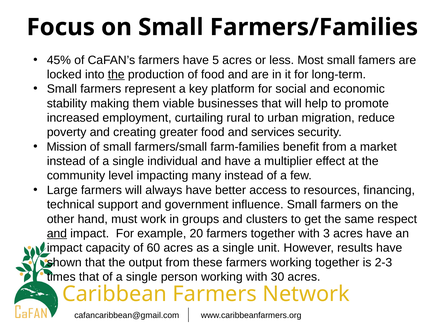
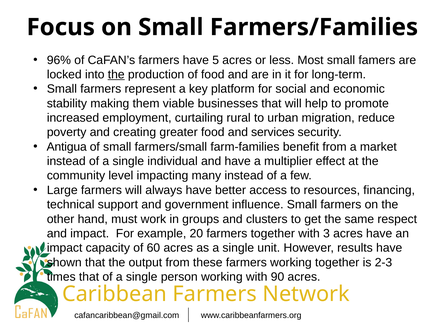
45%: 45% -> 96%
Mission: Mission -> Antigua
and at (57, 234) underline: present -> none
30: 30 -> 90
